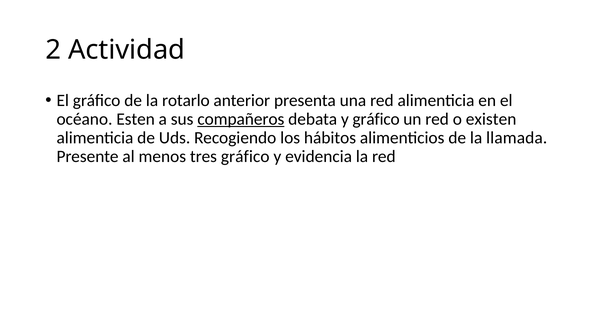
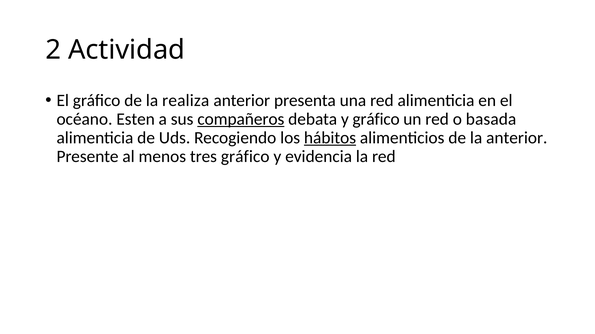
rotarlo: rotarlo -> realiza
existen: existen -> basada
hábitos underline: none -> present
la llamada: llamada -> anterior
